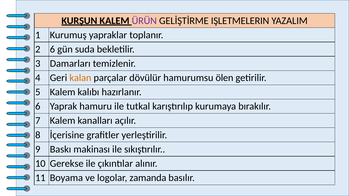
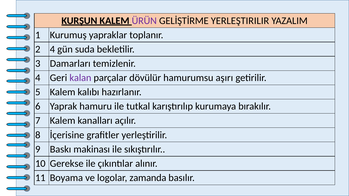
GELİŞTİRME IŞLETMELERIN: IŞLETMELERIN -> YERLEŞTIRILIR
2 6: 6 -> 4
kalan colour: orange -> purple
ölen: ölen -> aşırı
